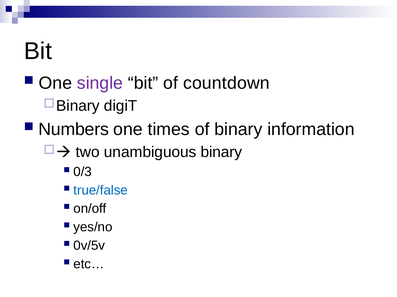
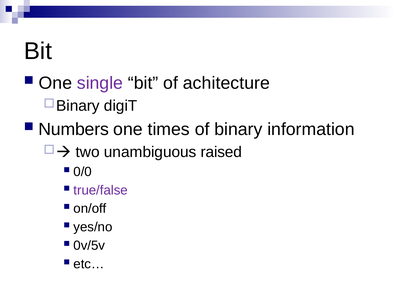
countdown: countdown -> achitecture
unambiguous binary: binary -> raised
0/3: 0/3 -> 0/0
true/false colour: blue -> purple
